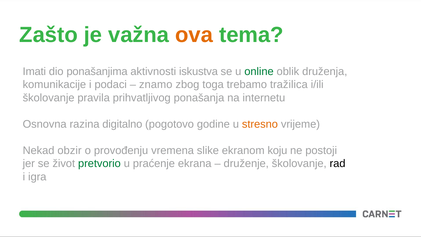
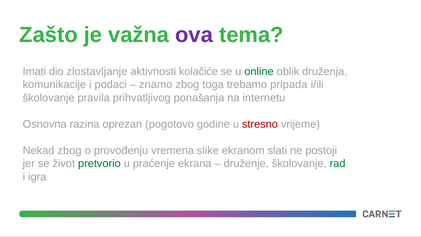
ova colour: orange -> purple
ponašanjima: ponašanjima -> zlostavljanje
iskustva: iskustva -> kolačiće
tražilica: tražilica -> pripada
digitalno: digitalno -> oprezan
stresno colour: orange -> red
Nekad obzir: obzir -> zbog
koju: koju -> slati
rad colour: black -> green
